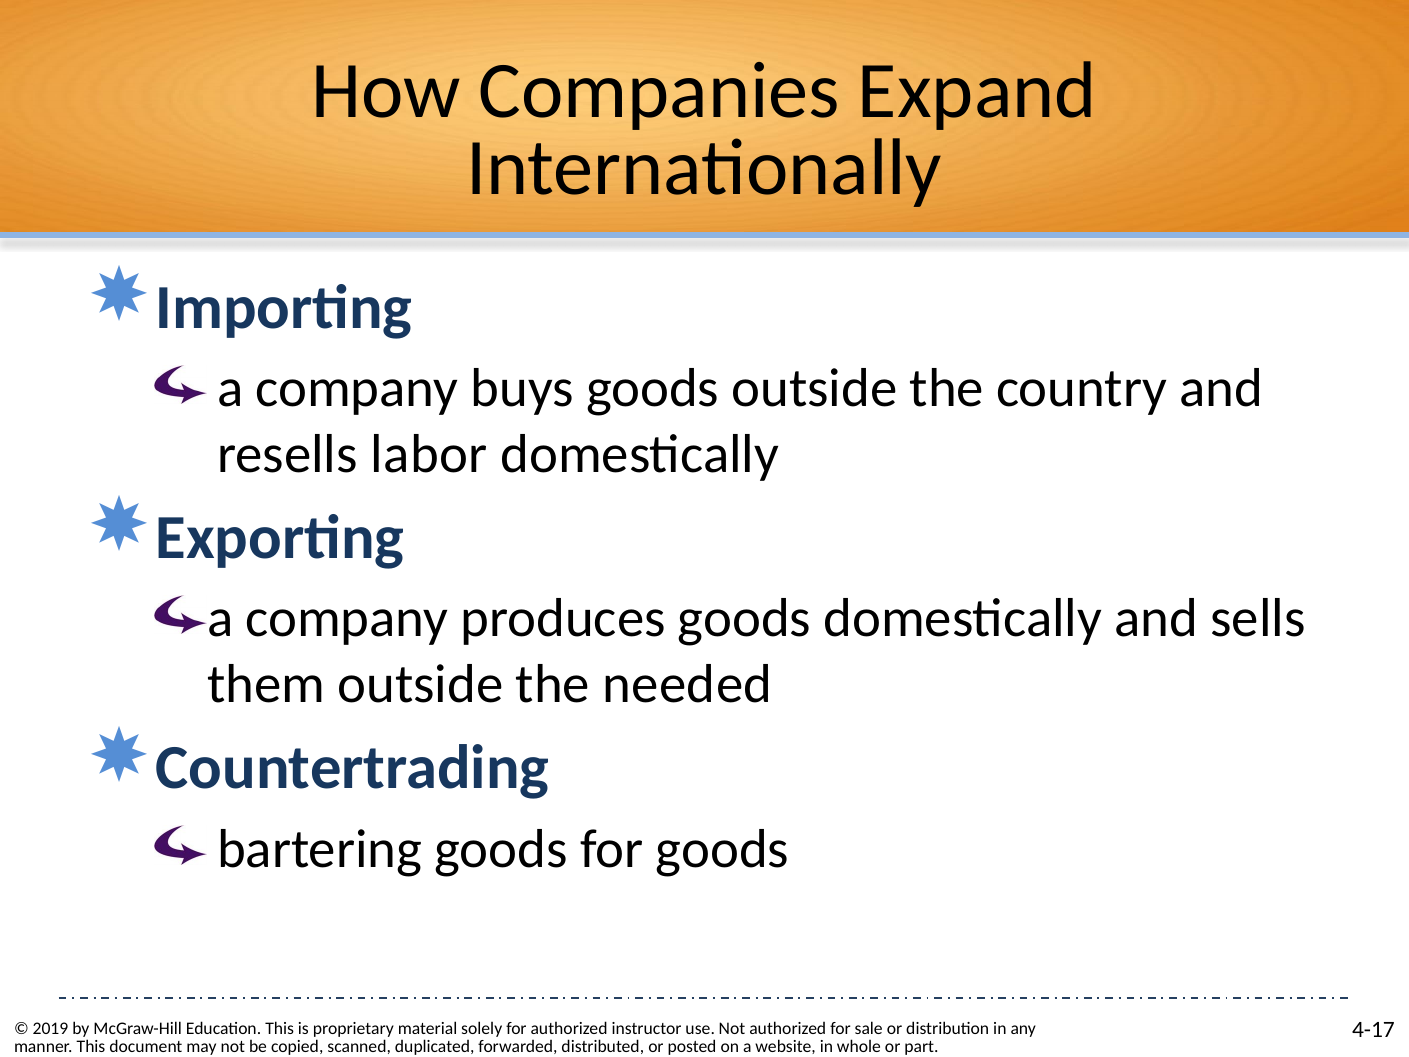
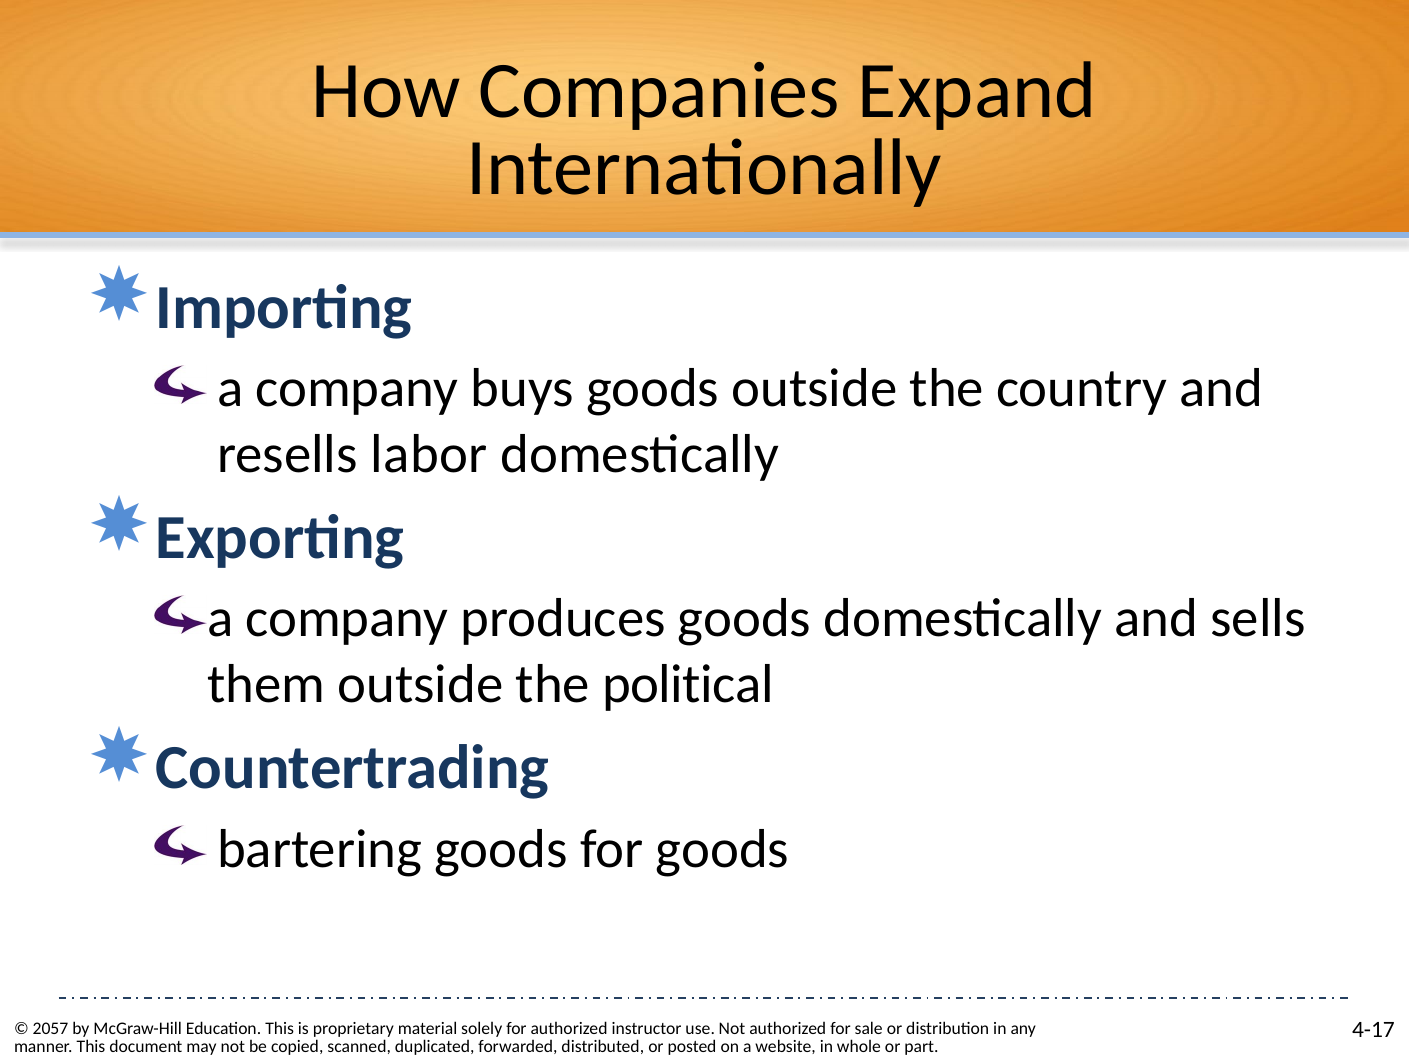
needed: needed -> political
2019: 2019 -> 2057
